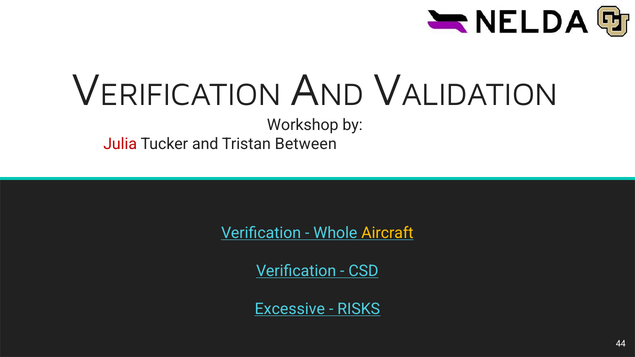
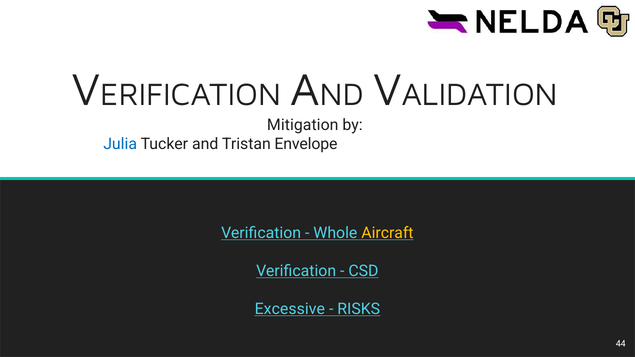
Workshop: Workshop -> Mitigation
Julia colour: red -> blue
Between: Between -> Envelope
